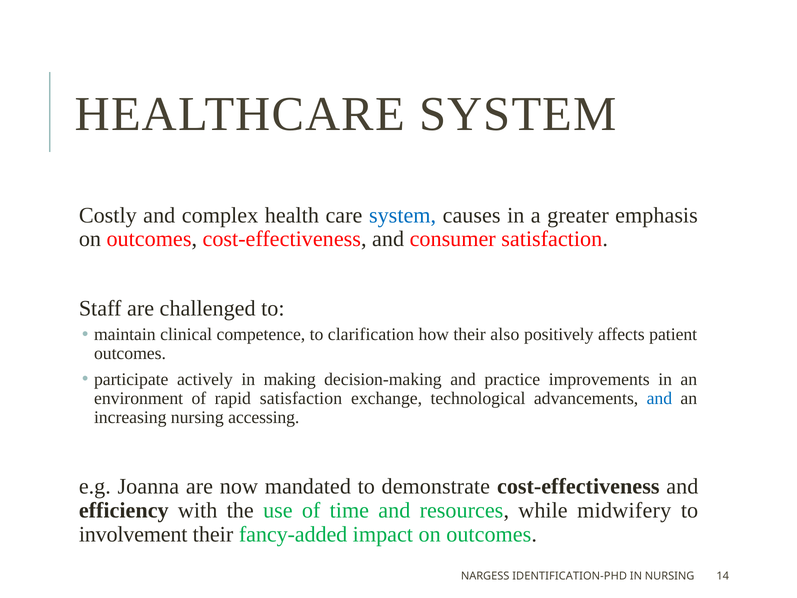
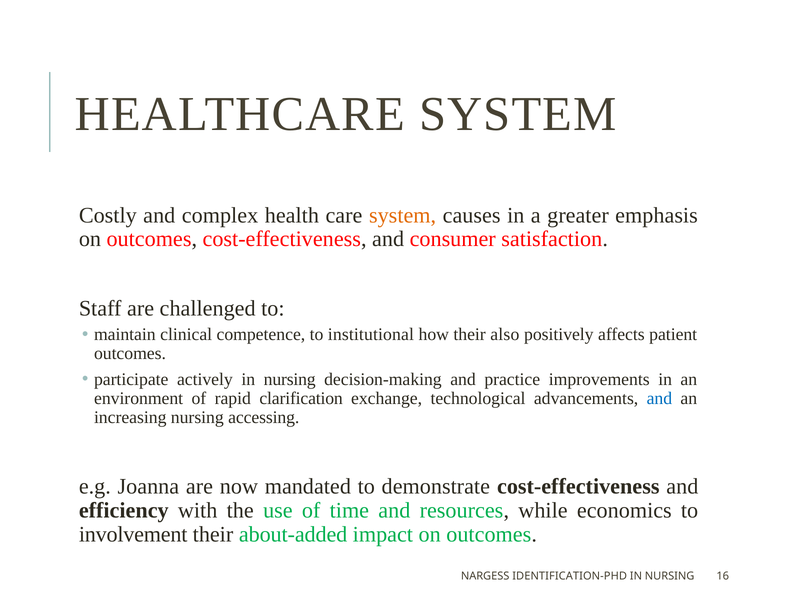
system at (403, 215) colour: blue -> orange
clarification: clarification -> institutional
actively in making: making -> nursing
rapid satisfaction: satisfaction -> clarification
midwifery: midwifery -> economics
fancy-added: fancy-added -> about-added
14: 14 -> 16
